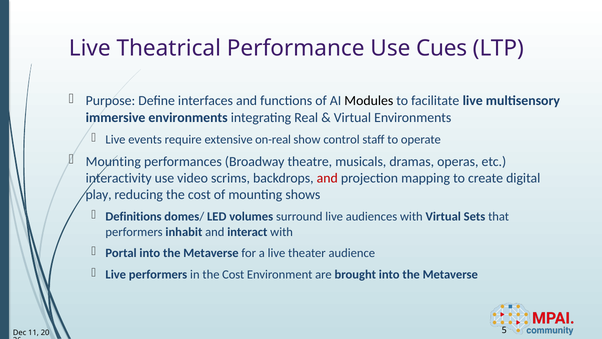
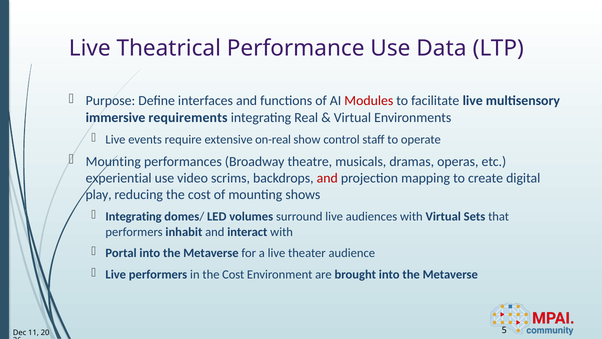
Cues: Cues -> Data
Modules colour: black -> red
immersive environments: environments -> requirements
interactivity: interactivity -> experiential
Definitions at (134, 217): Definitions -> Integrating
